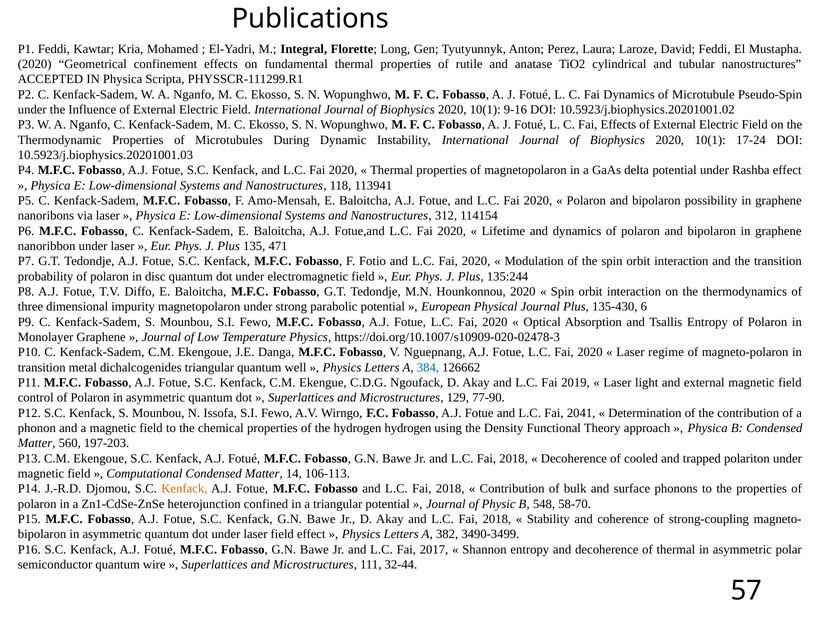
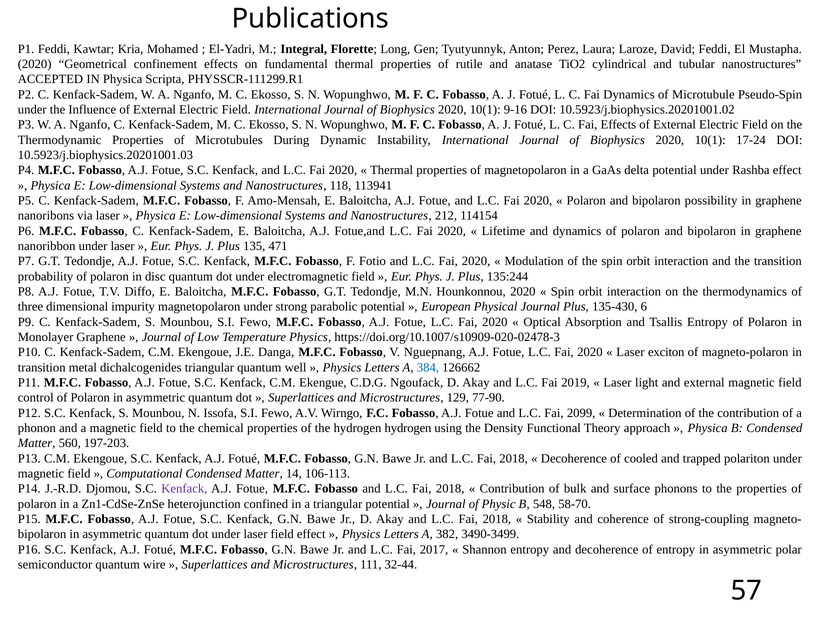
312: 312 -> 212
regime: regime -> exciton
2041: 2041 -> 2099
Kenfack at (184, 489) colour: orange -> purple
of thermal: thermal -> entropy
